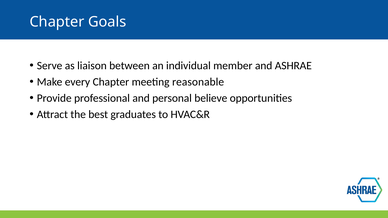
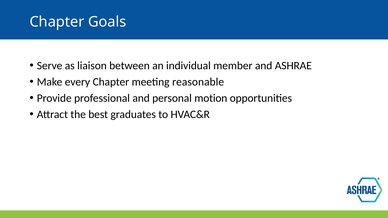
believe: believe -> motion
